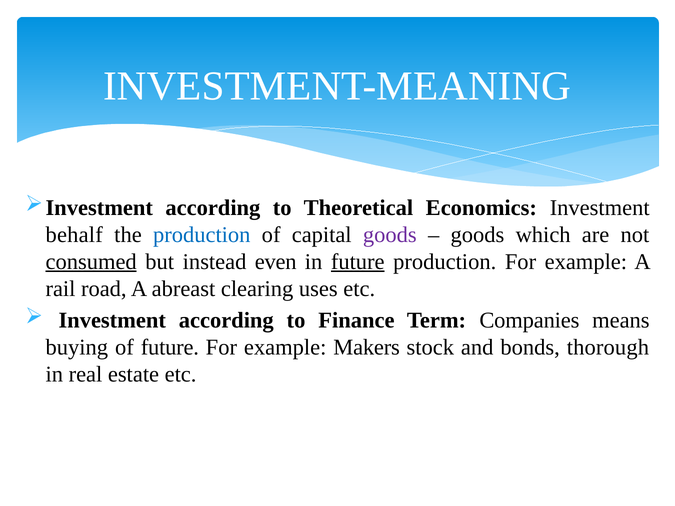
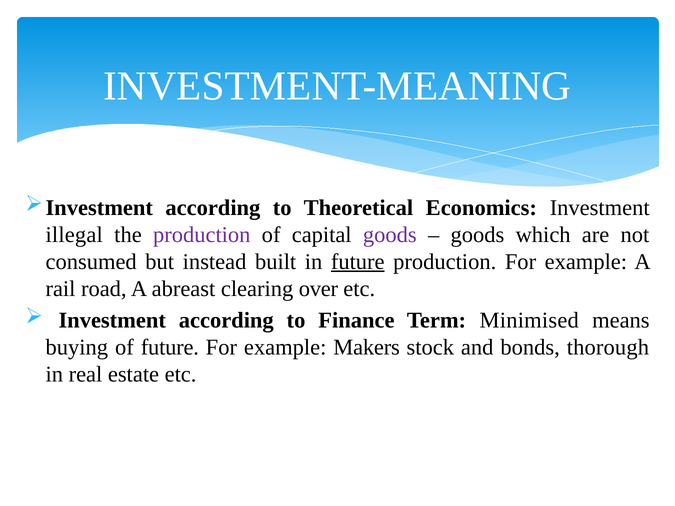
behalf: behalf -> illegal
production at (202, 235) colour: blue -> purple
consumed underline: present -> none
even: even -> built
uses: uses -> over
Companies: Companies -> Minimised
